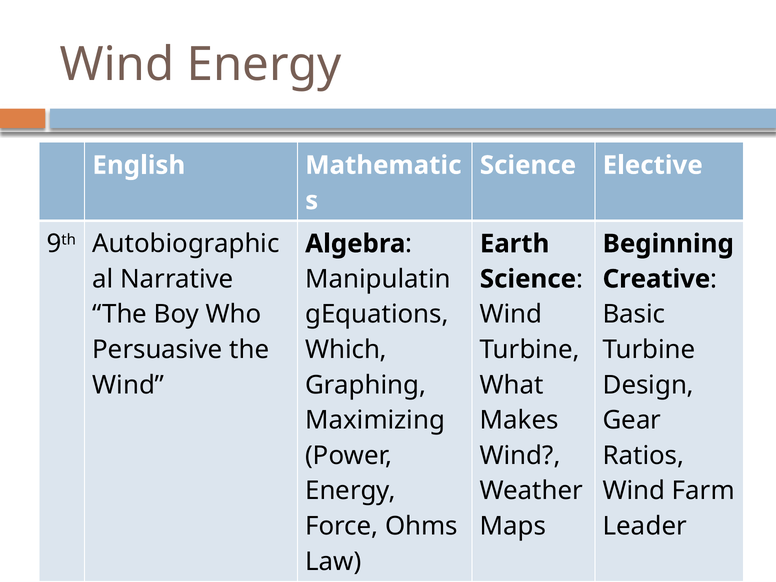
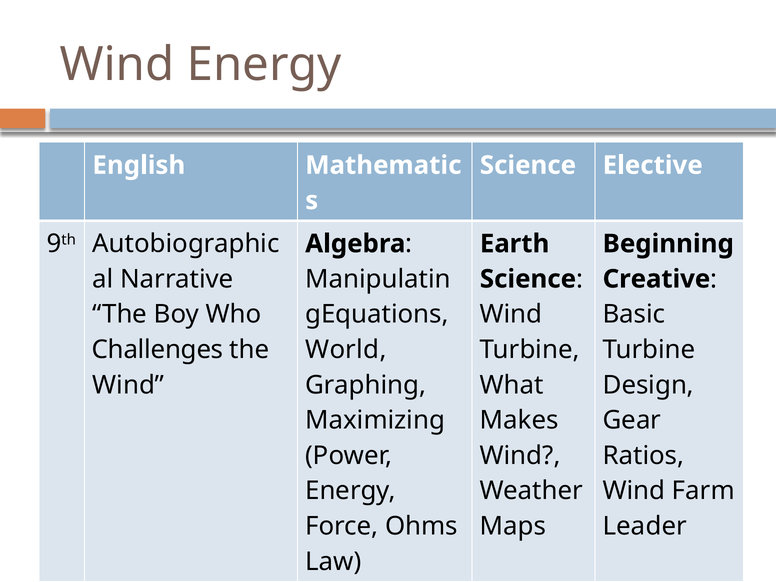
Persuasive: Persuasive -> Challenges
Which: Which -> World
